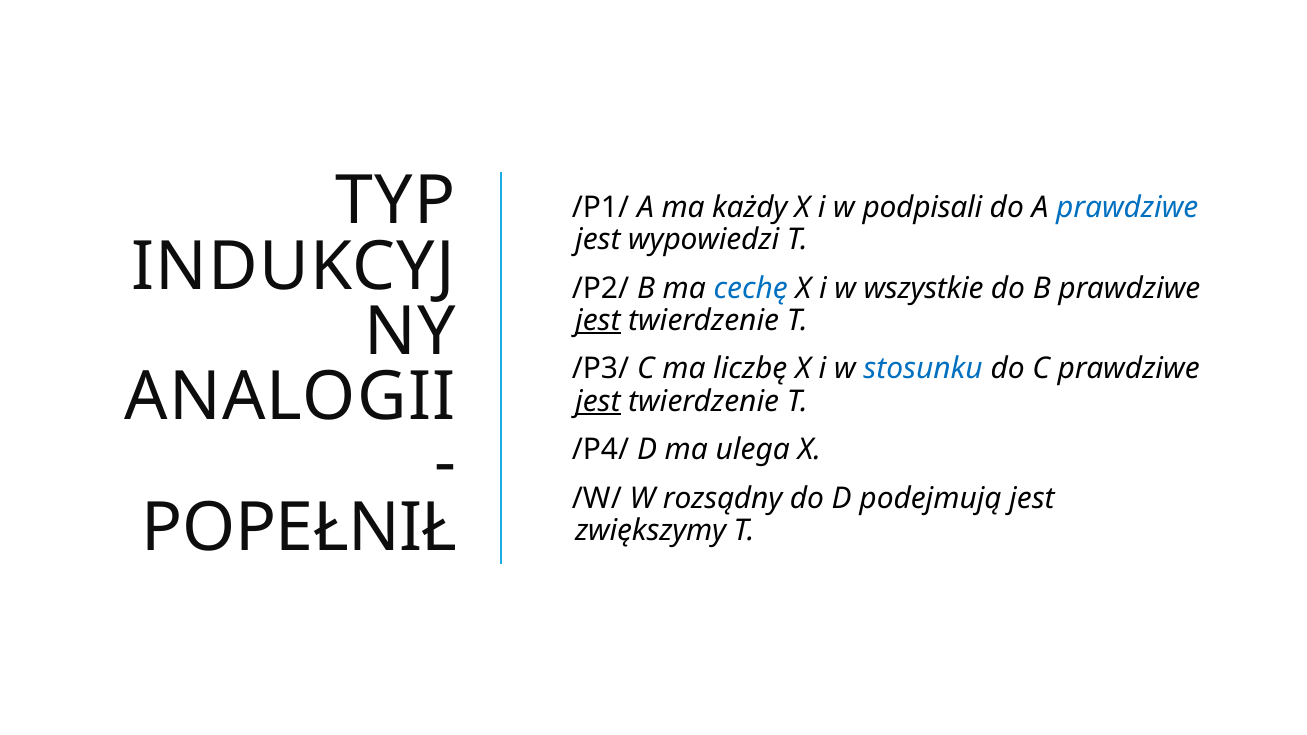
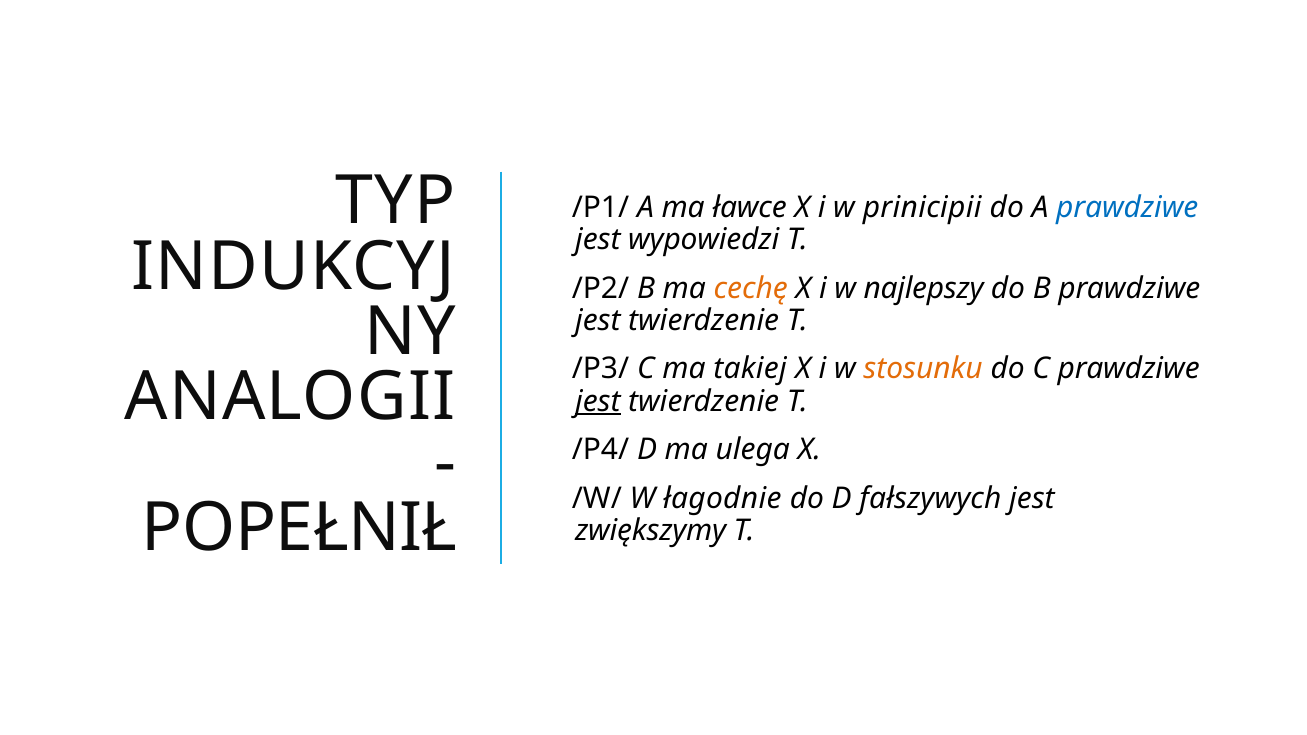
każdy: każdy -> ławce
podpisali: podpisali -> prinicipii
cechę colour: blue -> orange
wszystkie: wszystkie -> najlepszy
jest at (598, 321) underline: present -> none
liczbę: liczbę -> takiej
stosunku colour: blue -> orange
rozsądny: rozsądny -> łagodnie
podejmują: podejmują -> fałszywych
